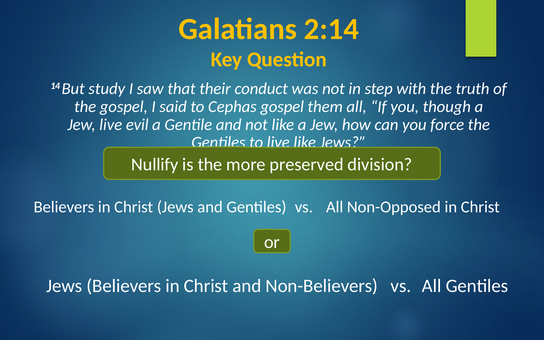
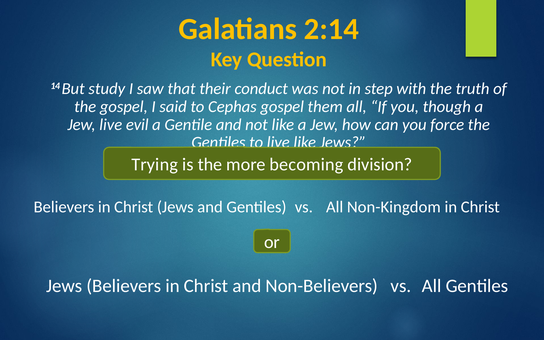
Nullify: Nullify -> Trying
preserved: preserved -> becoming
Non-Opposed: Non-Opposed -> Non-Kingdom
